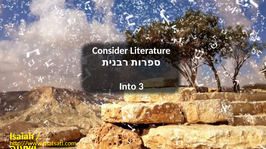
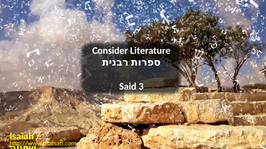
Into: Into -> Said
